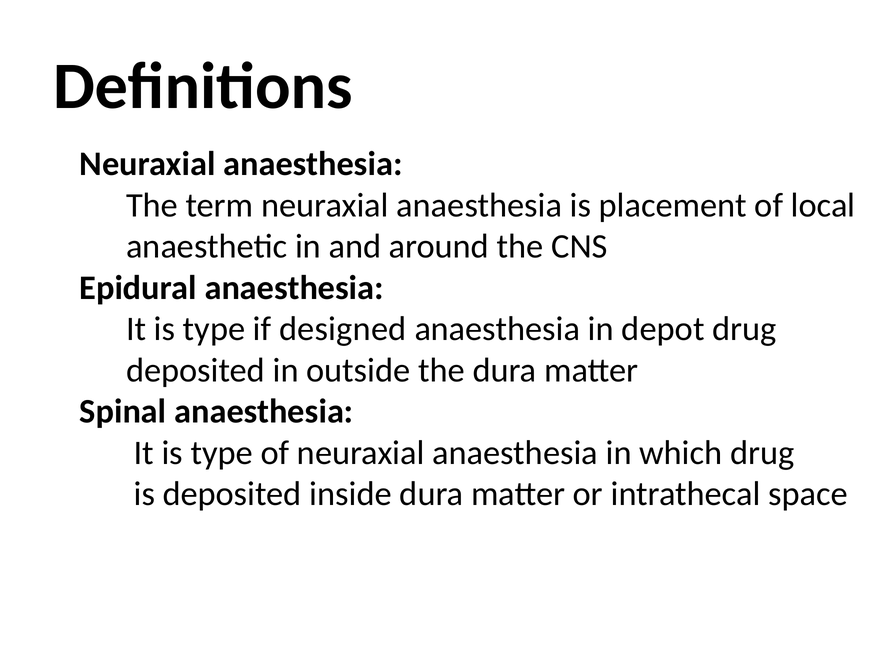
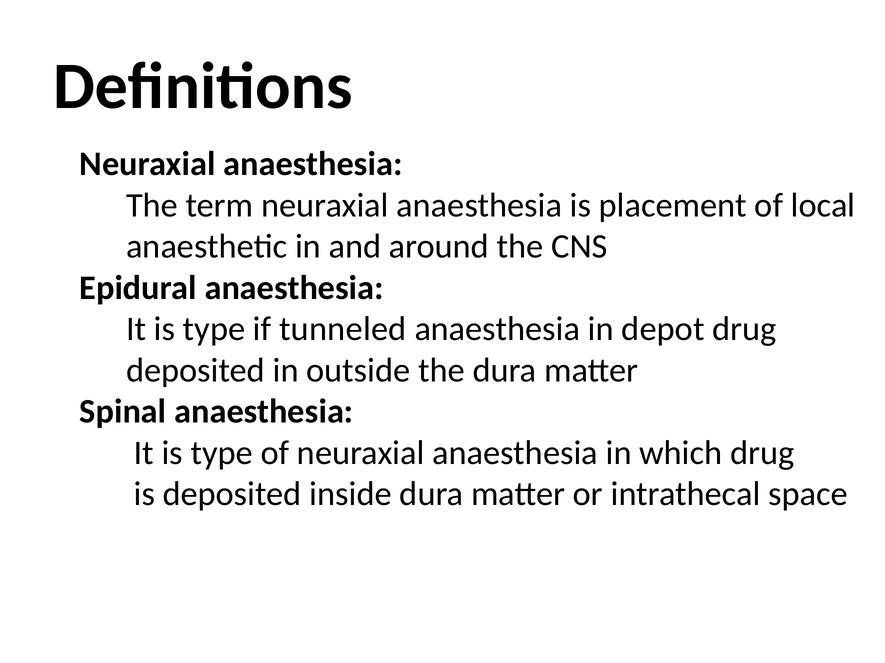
designed: designed -> tunneled
